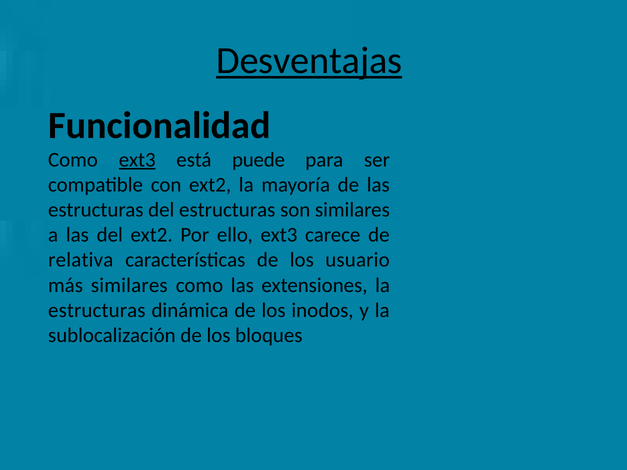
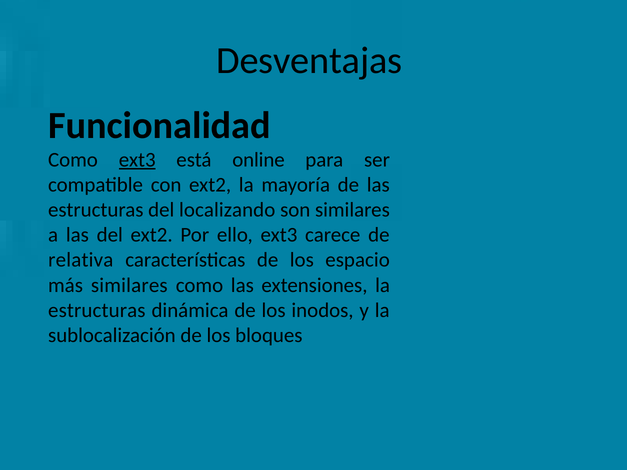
Desventajas underline: present -> none
puede: puede -> online
del estructuras: estructuras -> localizando
usuario: usuario -> espacio
